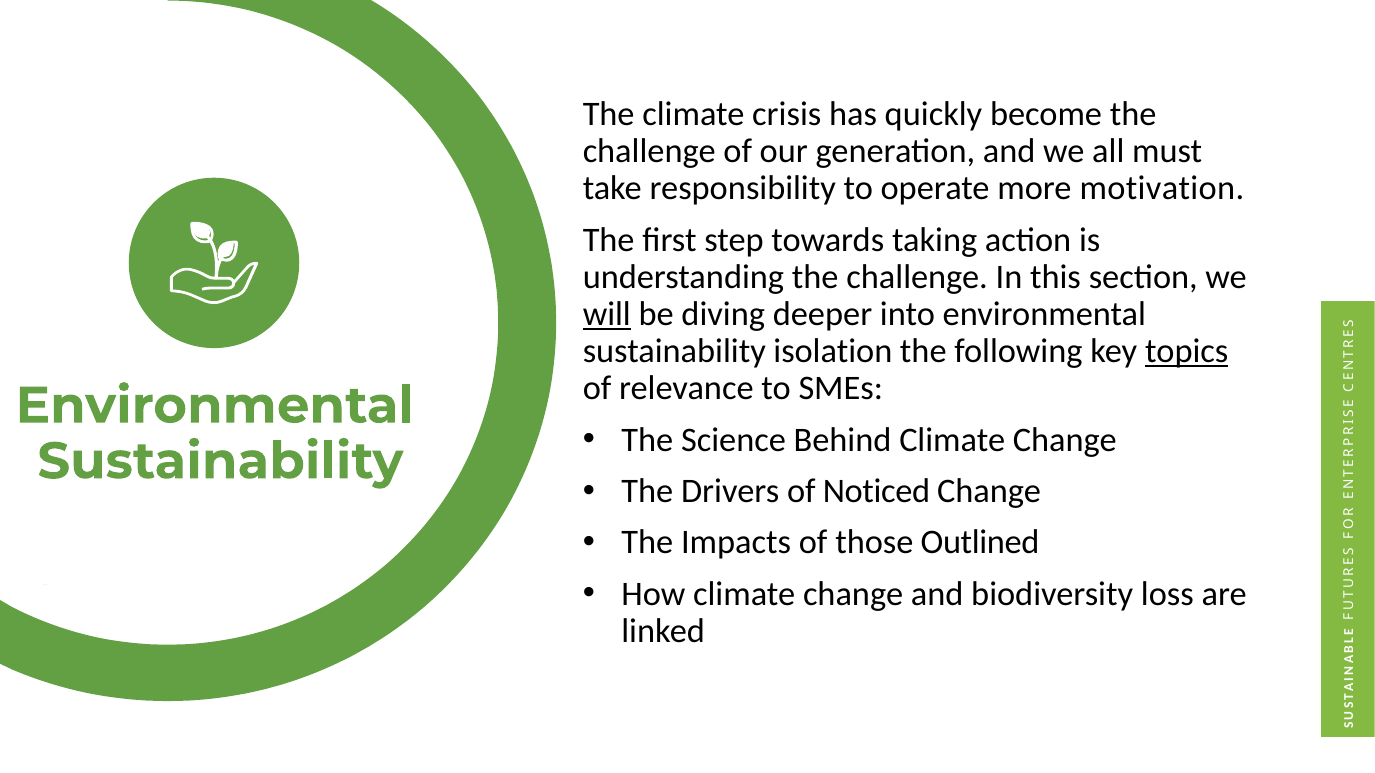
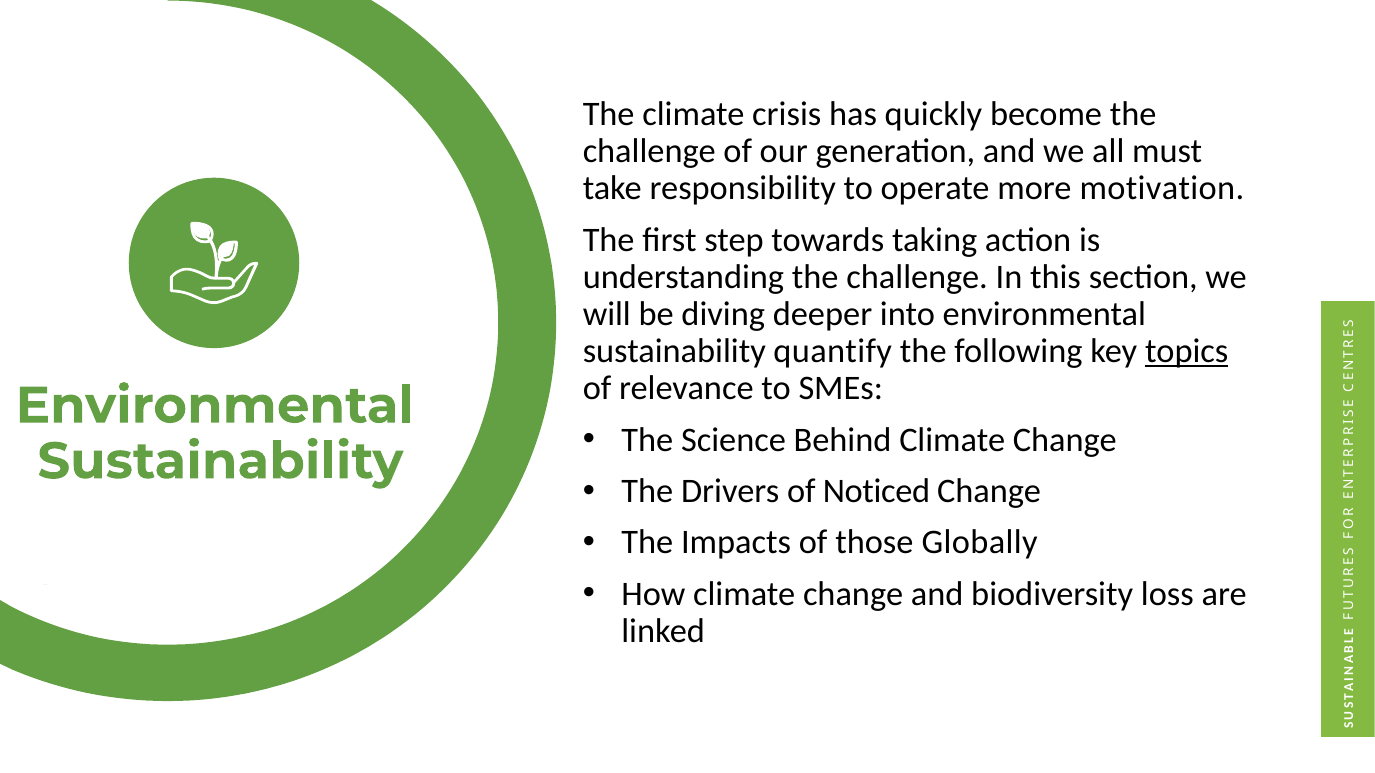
will underline: present -> none
isolation: isolation -> quantify
Outlined: Outlined -> Globally
